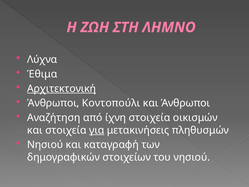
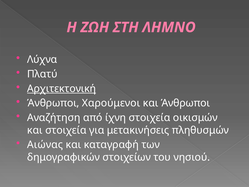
Έθιμα: Έθιμα -> Πλατύ
Κοντοπούλι: Κοντοπούλι -> Χαρούμενοι
για underline: present -> none
Νησιού at (45, 145): Νησιού -> Αιώνας
